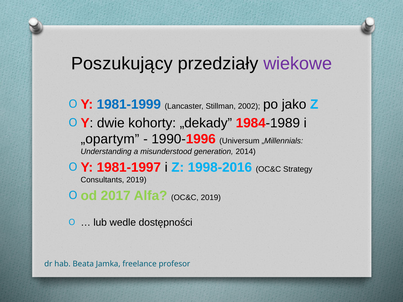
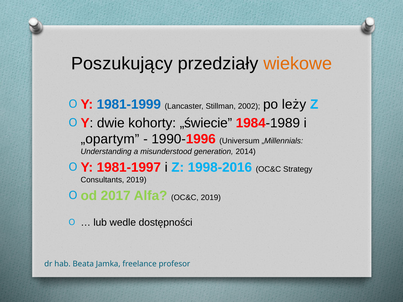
wiekowe colour: purple -> orange
jako: jako -> leży
„dekady: „dekady -> „świecie
